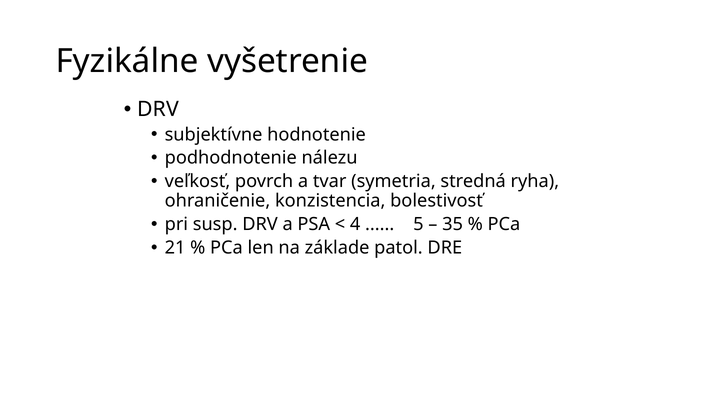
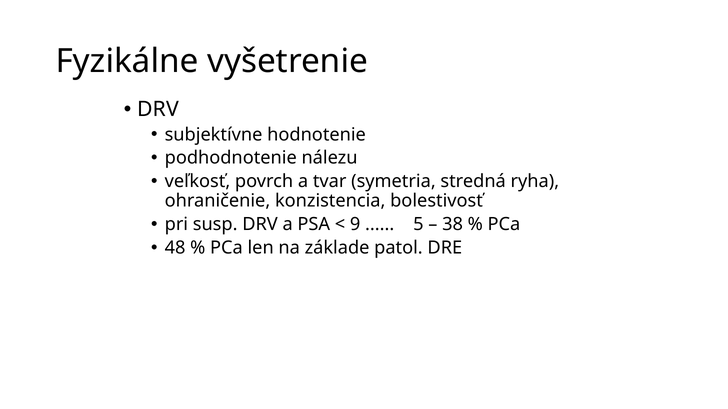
4: 4 -> 9
35: 35 -> 38
21: 21 -> 48
